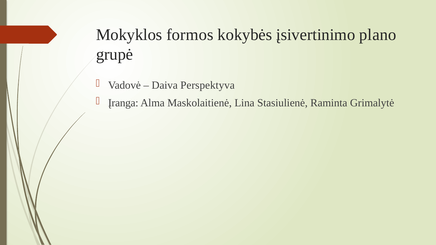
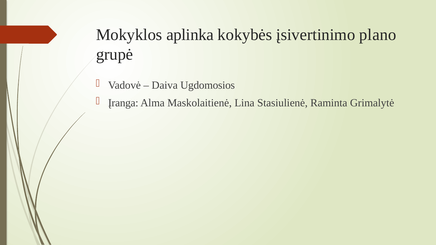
formos: formos -> aplinka
Perspektyva: Perspektyva -> Ugdomosios
